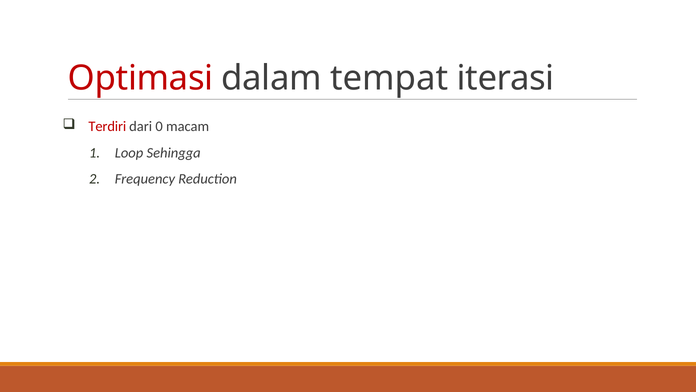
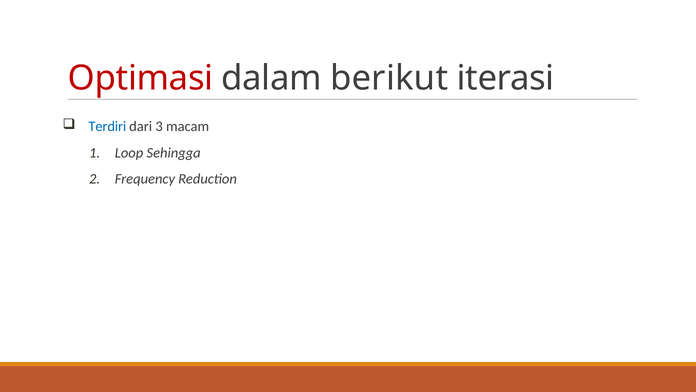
tempat: tempat -> berikut
Terdiri colour: red -> blue
0: 0 -> 3
